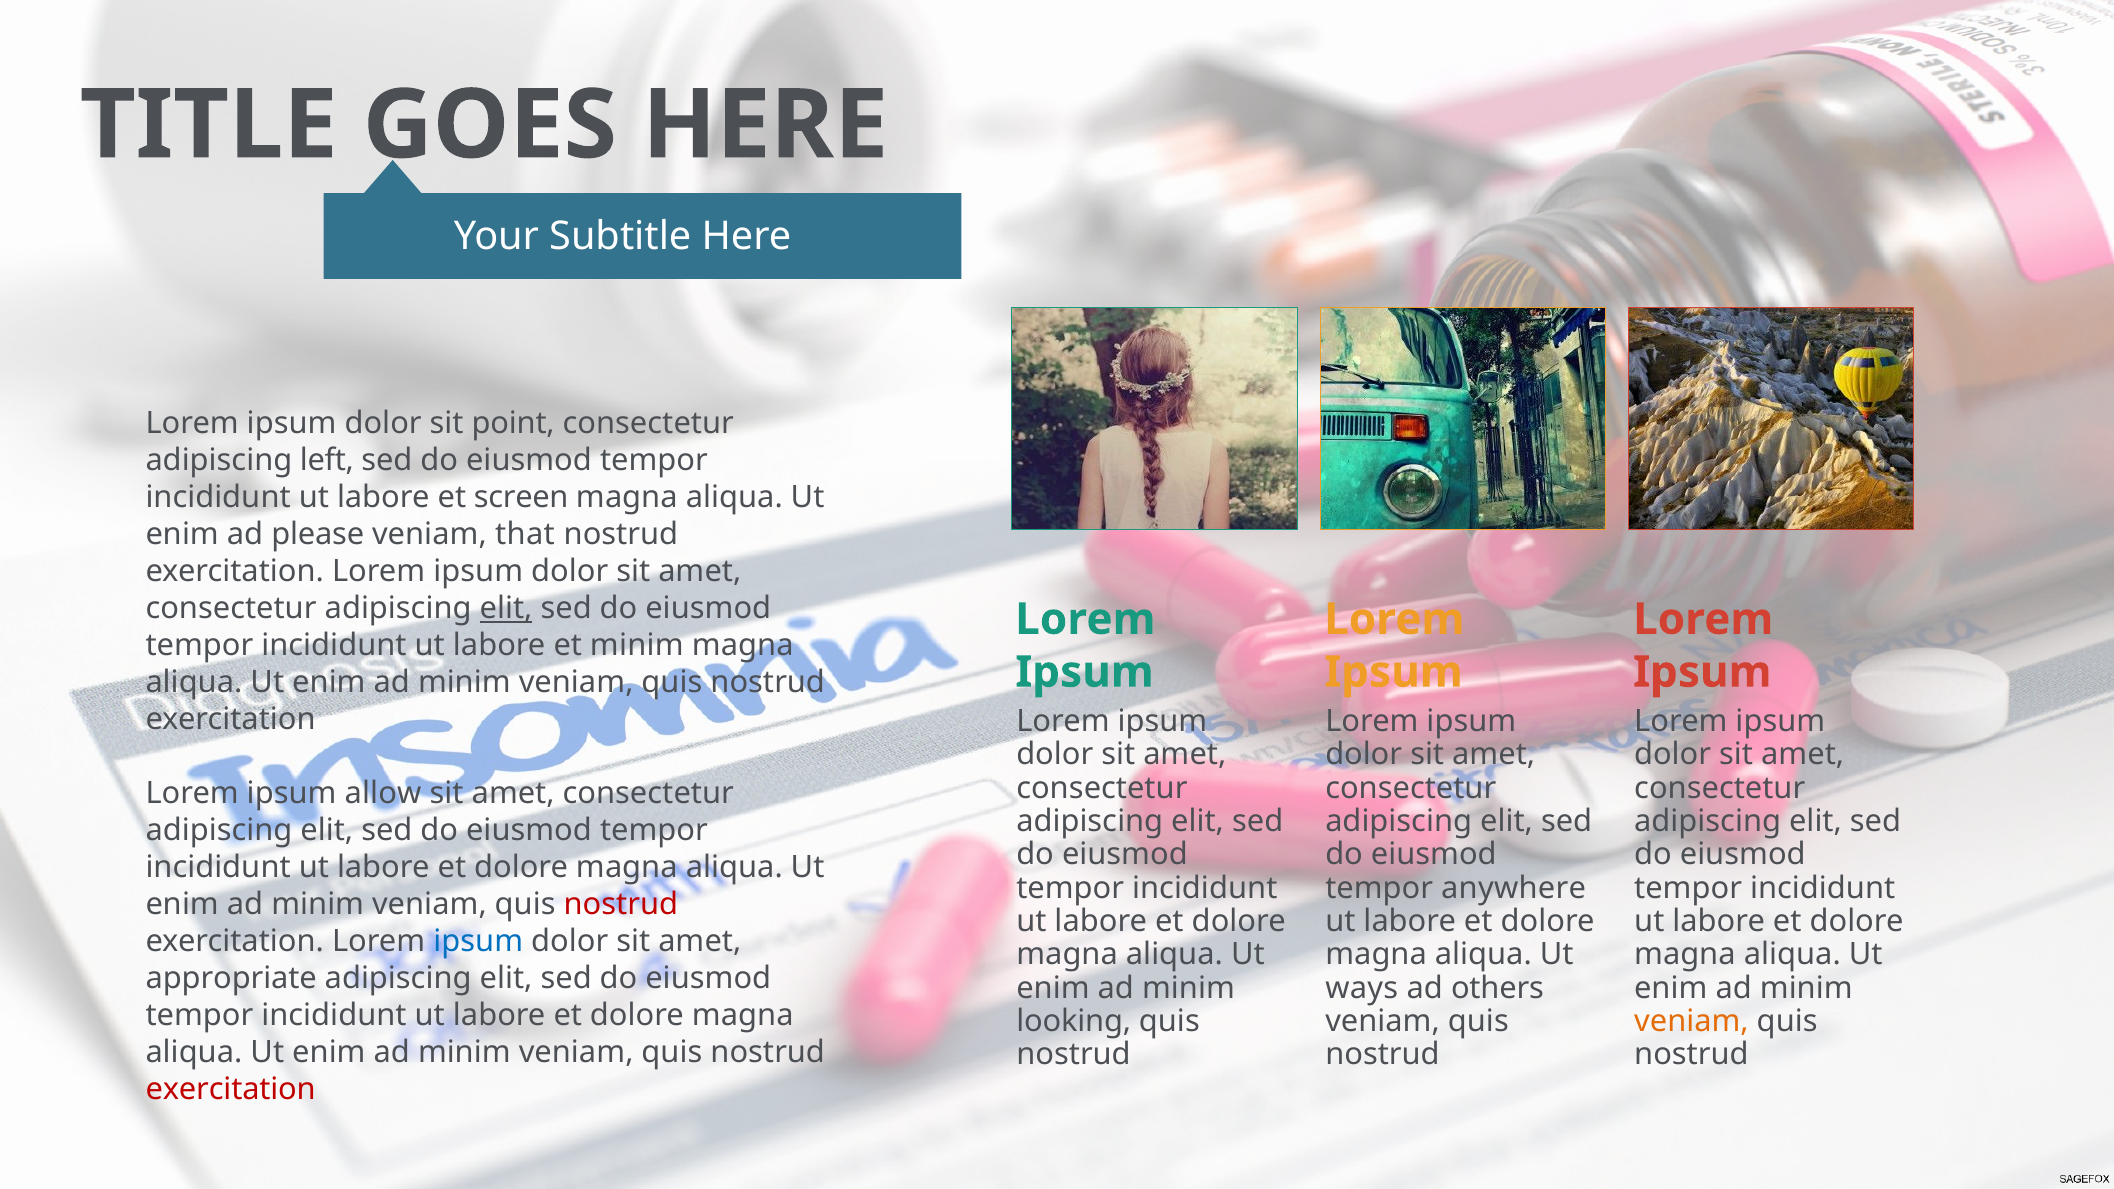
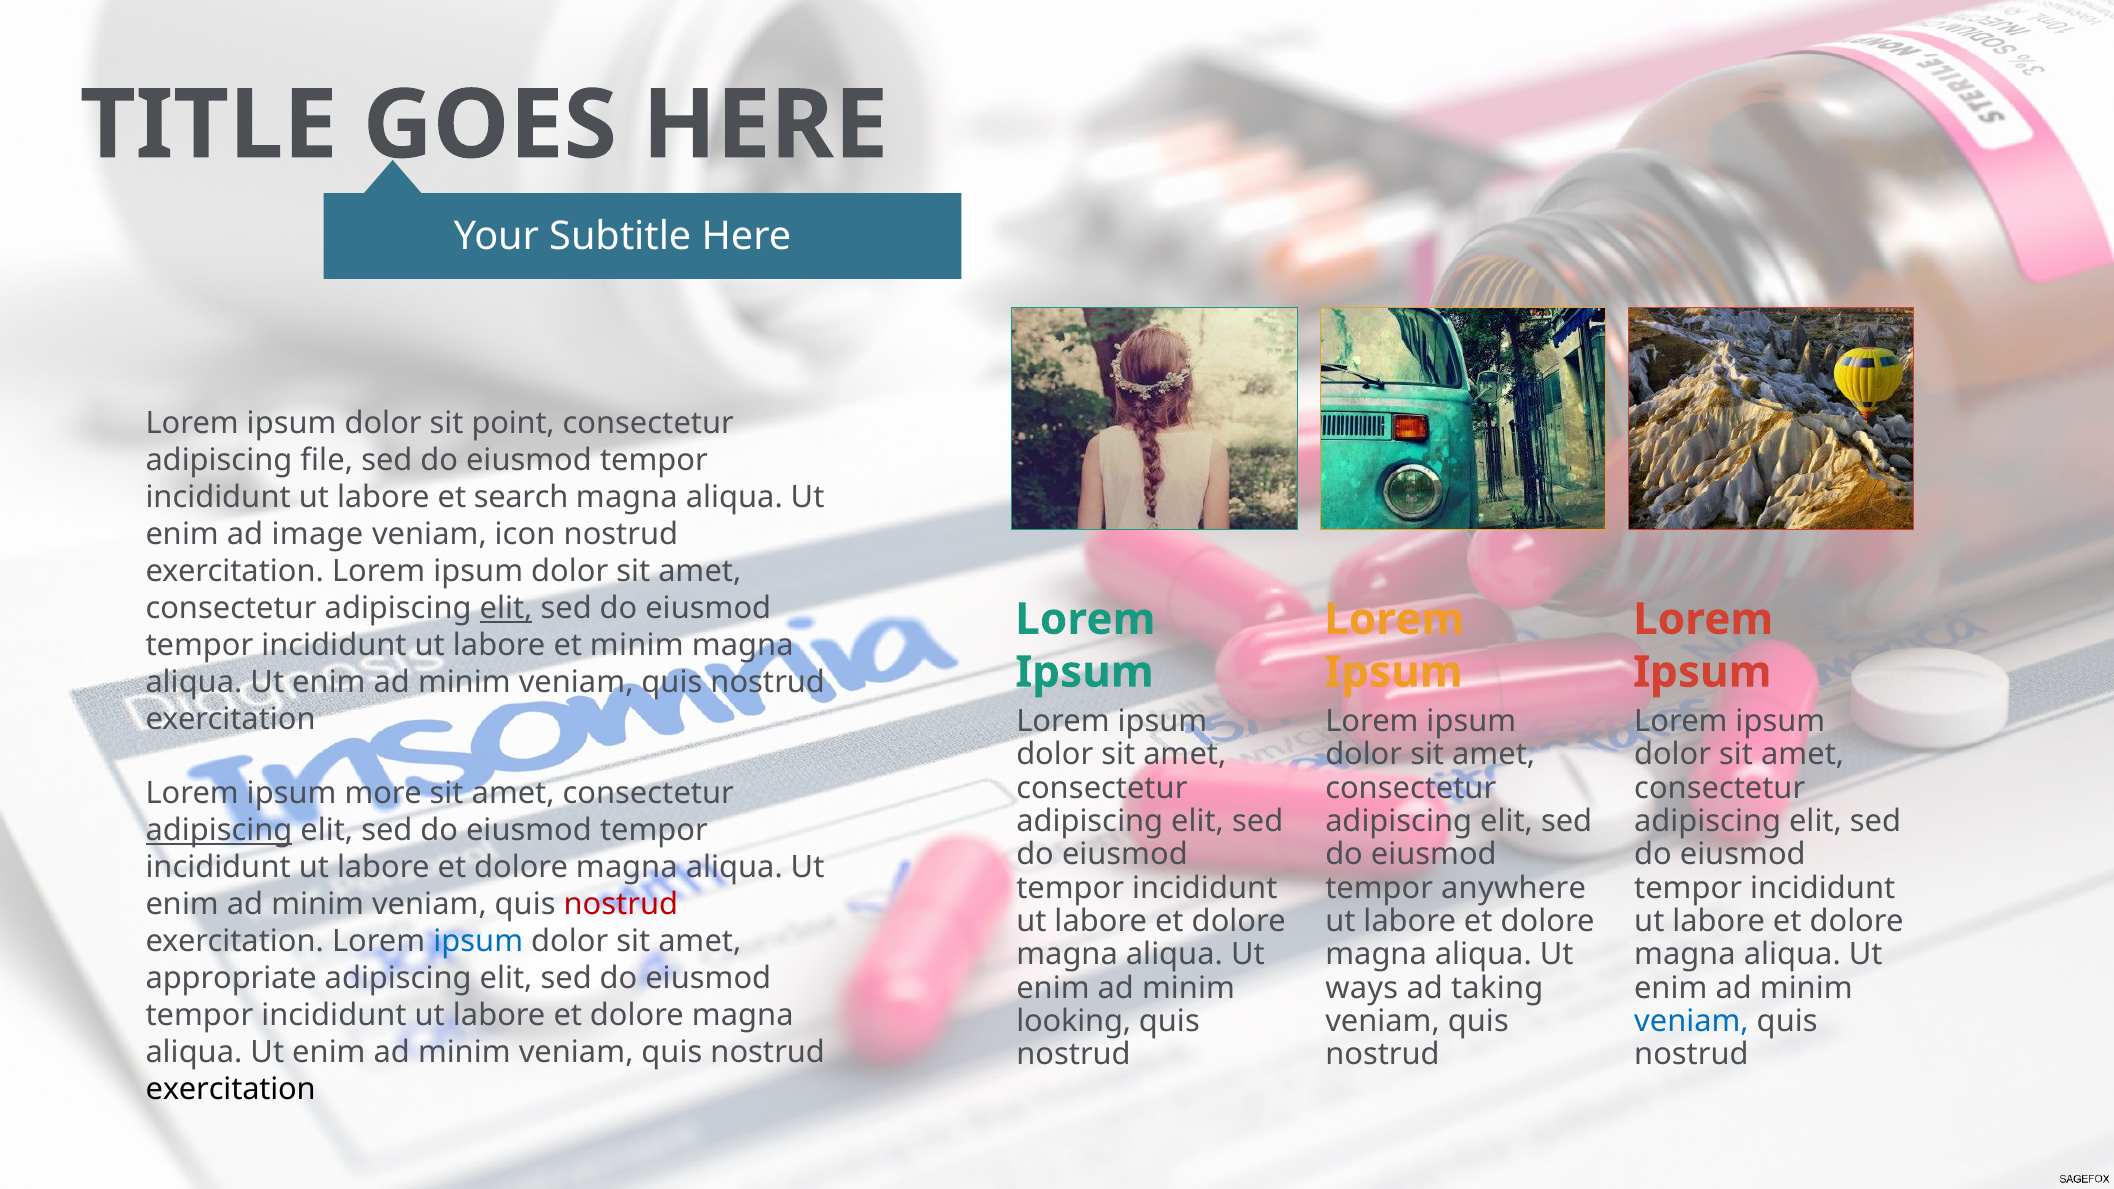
left: left -> file
screen: screen -> search
please: please -> image
that: that -> icon
allow: allow -> more
adipiscing at (219, 831) underline: none -> present
others: others -> taking
veniam at (1691, 1021) colour: orange -> blue
exercitation at (231, 1090) colour: red -> black
